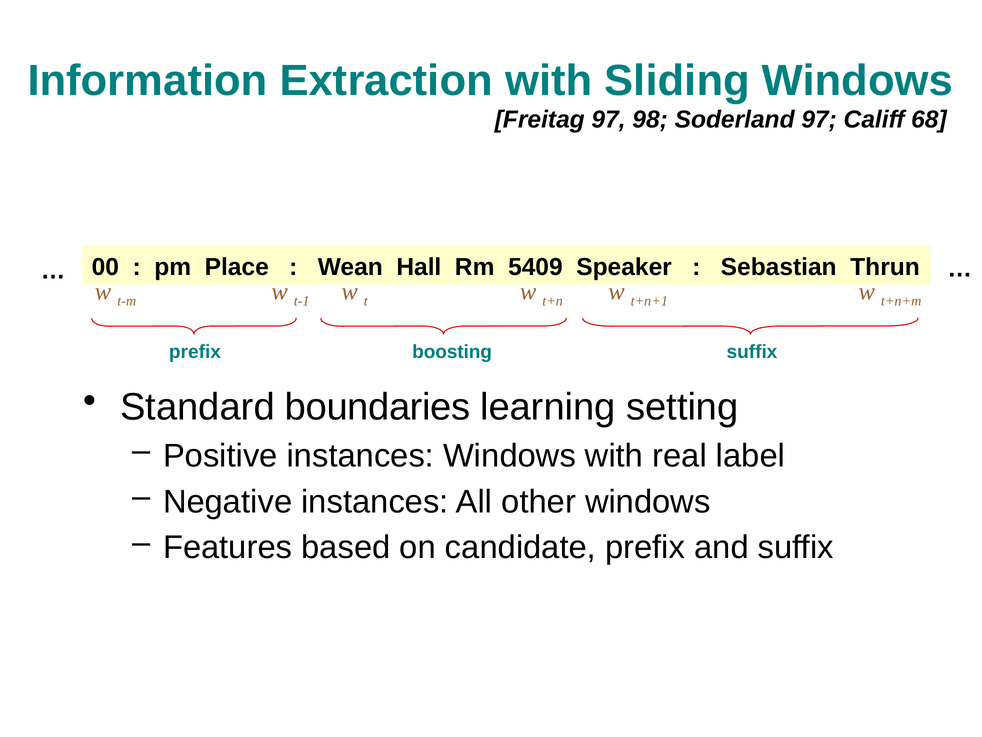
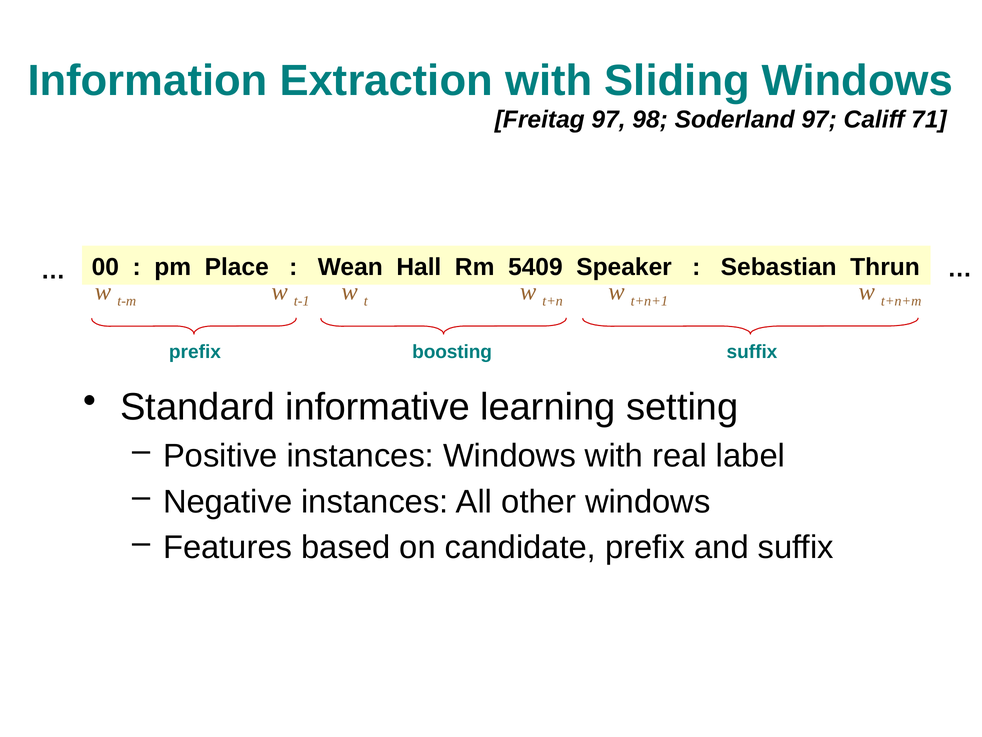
68: 68 -> 71
boundaries: boundaries -> informative
